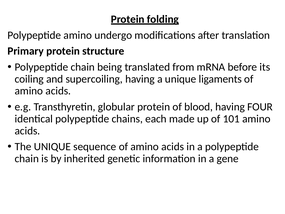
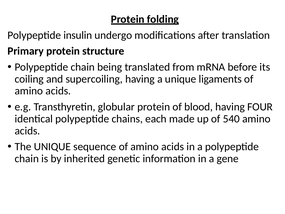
Polypeptide amino: amino -> insulin
101: 101 -> 540
